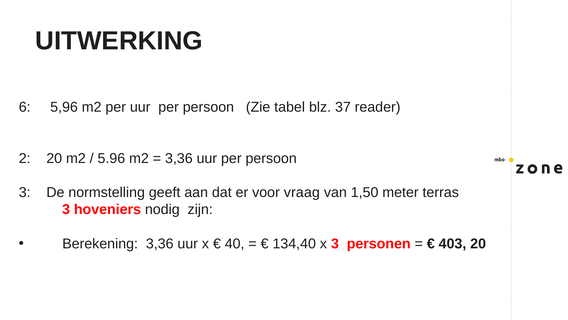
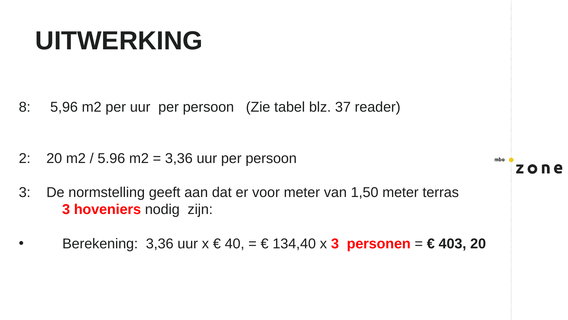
6: 6 -> 8
voor vraag: vraag -> meter
